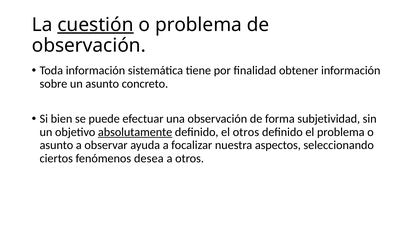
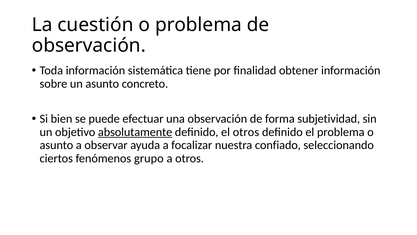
cuestión underline: present -> none
aspectos: aspectos -> confiado
desea: desea -> grupo
